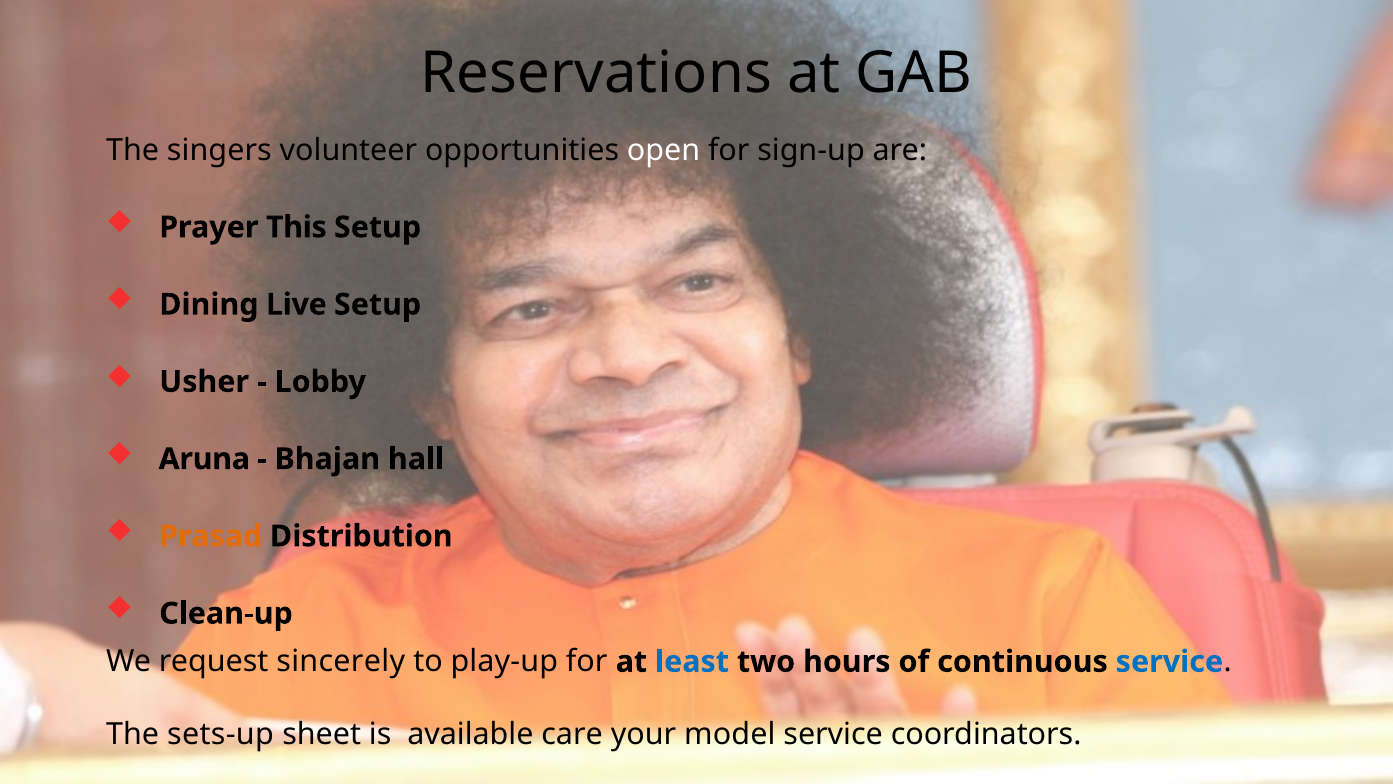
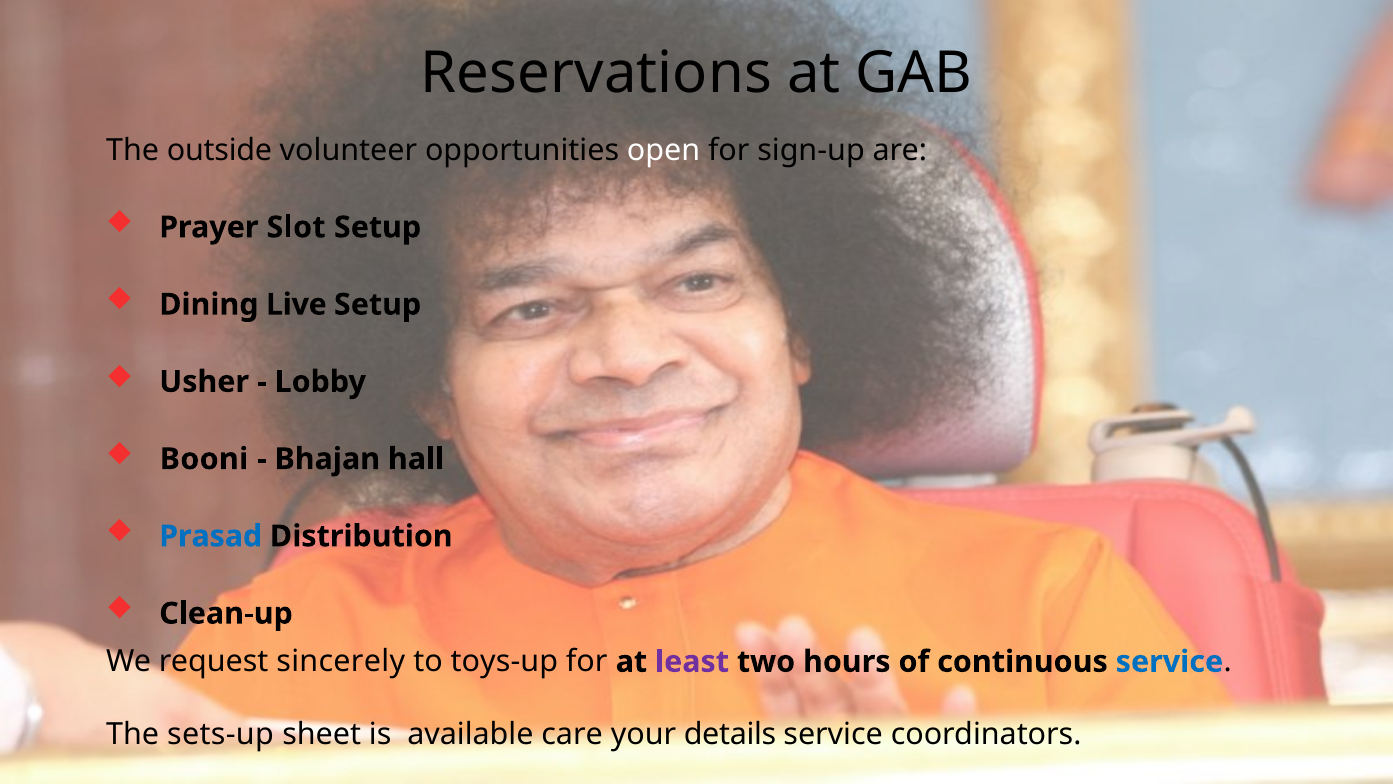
singers: singers -> outside
This: This -> Slot
Aruna: Aruna -> Booni
Prasad colour: orange -> blue
play-up: play-up -> toys-up
least colour: blue -> purple
model: model -> details
